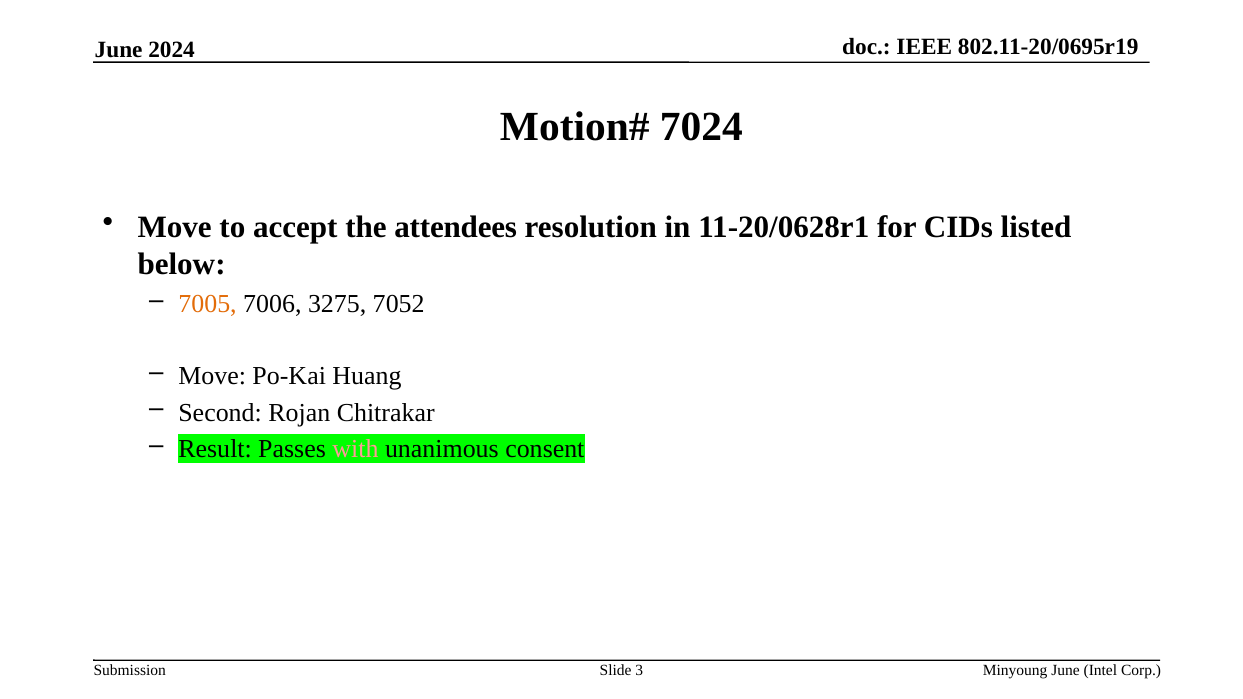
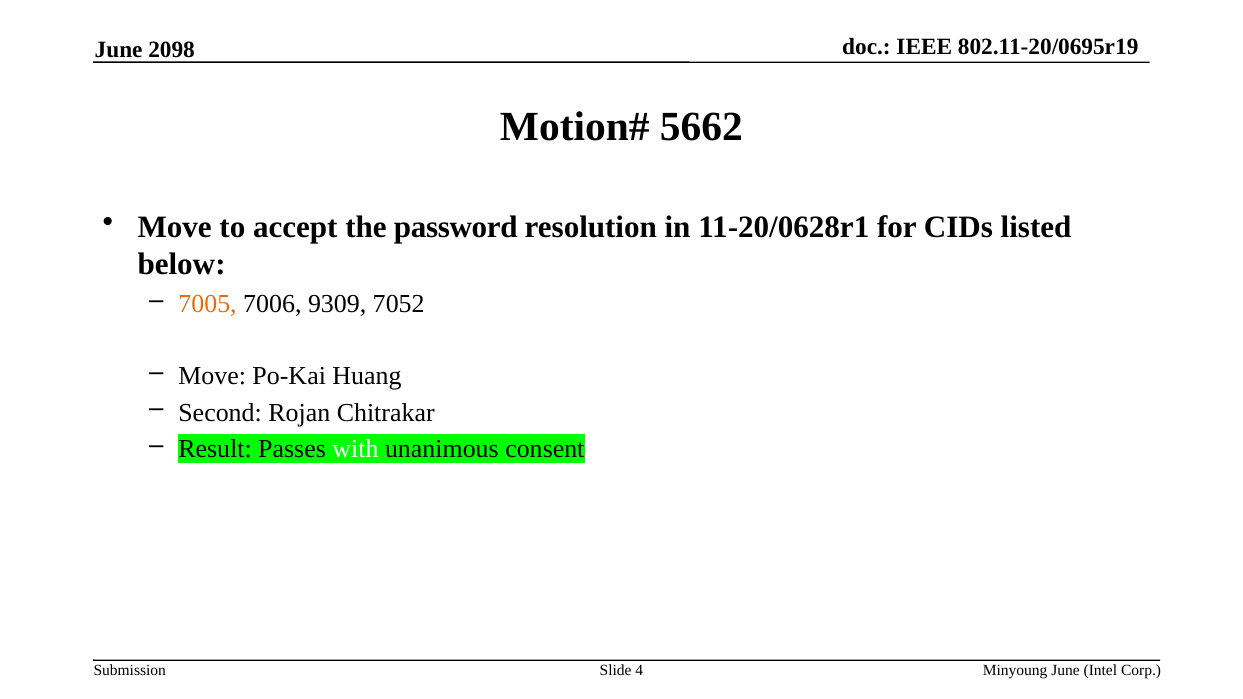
2024: 2024 -> 2098
7024: 7024 -> 5662
attendees: attendees -> password
3275: 3275 -> 9309
with colour: pink -> white
3: 3 -> 4
